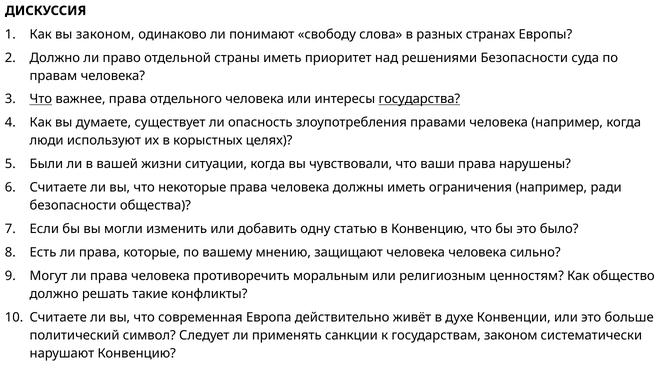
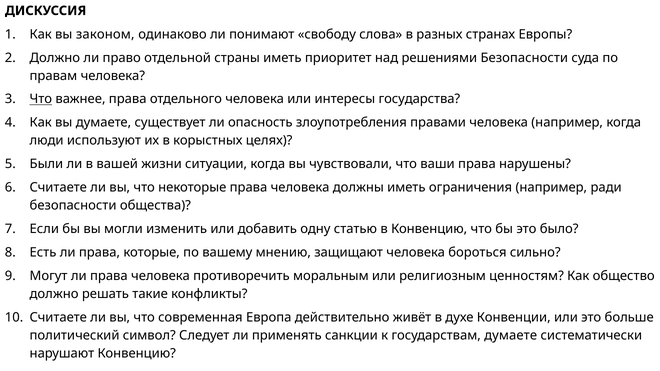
государства underline: present -> none
человека человека: человека -> бороться
государствам законом: законом -> думаете
